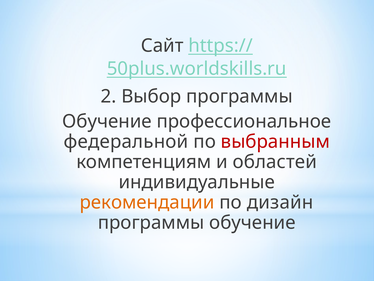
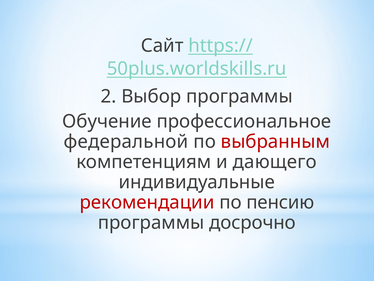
областей: областей -> дающего
рекомендации colour: orange -> red
дизайн: дизайн -> пенсию
обучение at (252, 222): обучение -> досрочно
